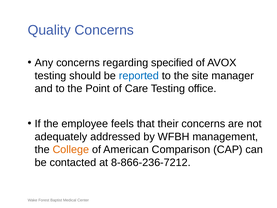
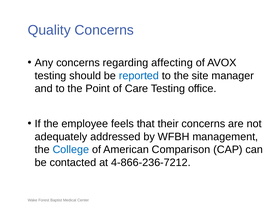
specified: specified -> affecting
College colour: orange -> blue
8-866-236-7212: 8-866-236-7212 -> 4-866-236-7212
